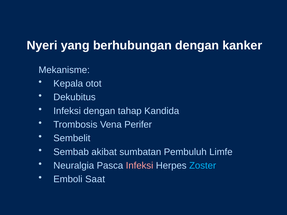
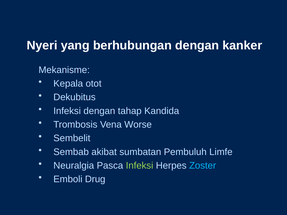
Perifer: Perifer -> Worse
Infeksi at (140, 166) colour: pink -> light green
Saat: Saat -> Drug
